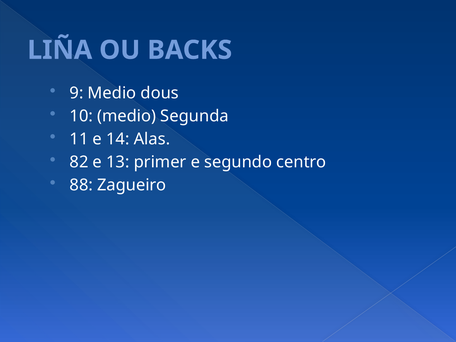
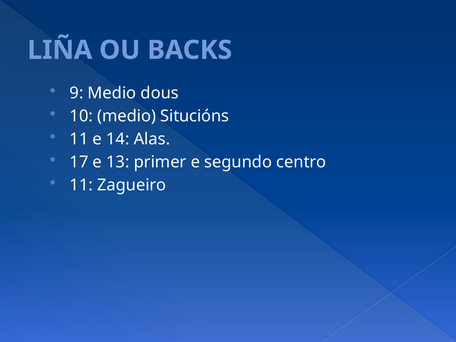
Segunda: Segunda -> Situcións
82: 82 -> 17
88 at (81, 185): 88 -> 11
